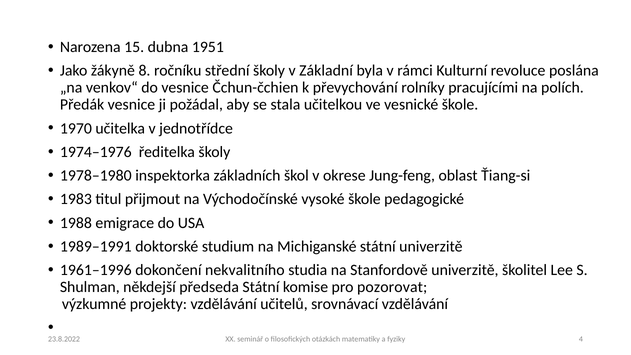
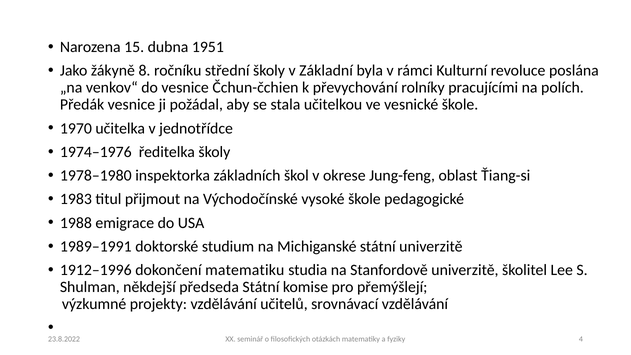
1961–1996: 1961–1996 -> 1912–1996
nekvalitního: nekvalitního -> matematiku
pozorovat: pozorovat -> přemýšlejí
